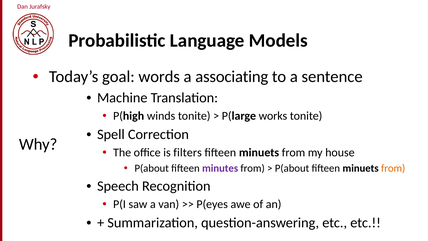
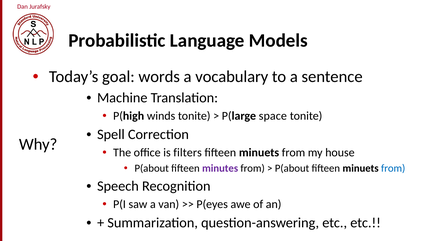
associating: associating -> vocabulary
works: works -> space
from at (393, 168) colour: orange -> blue
